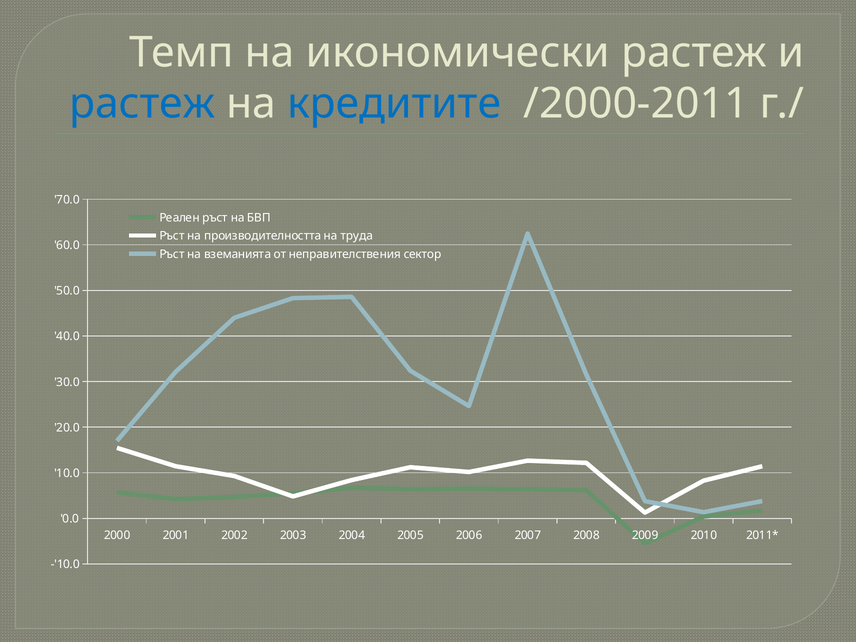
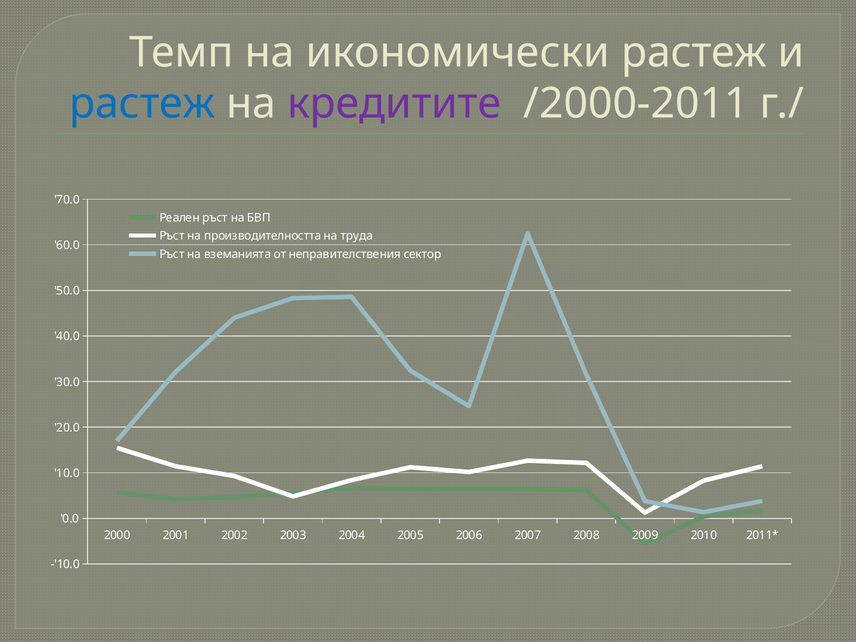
кредитите colour: blue -> purple
